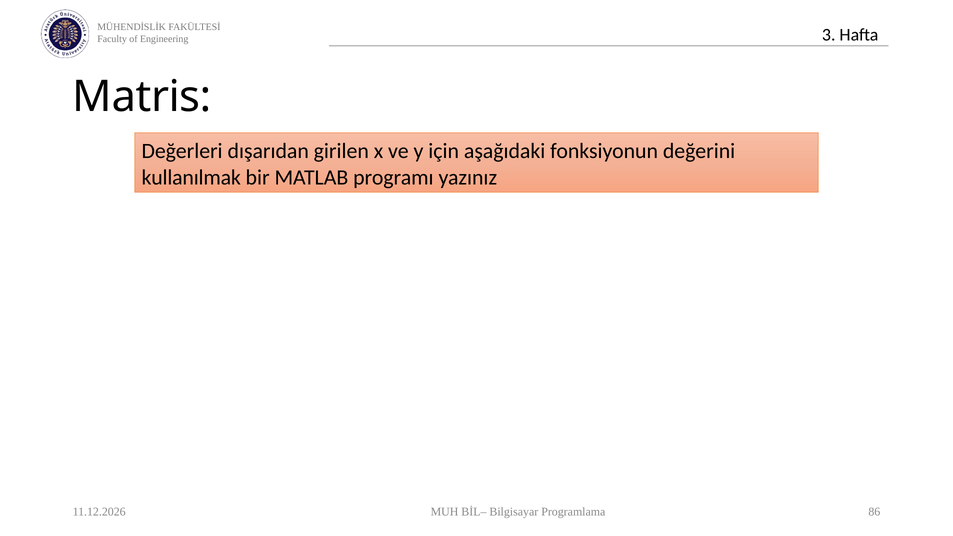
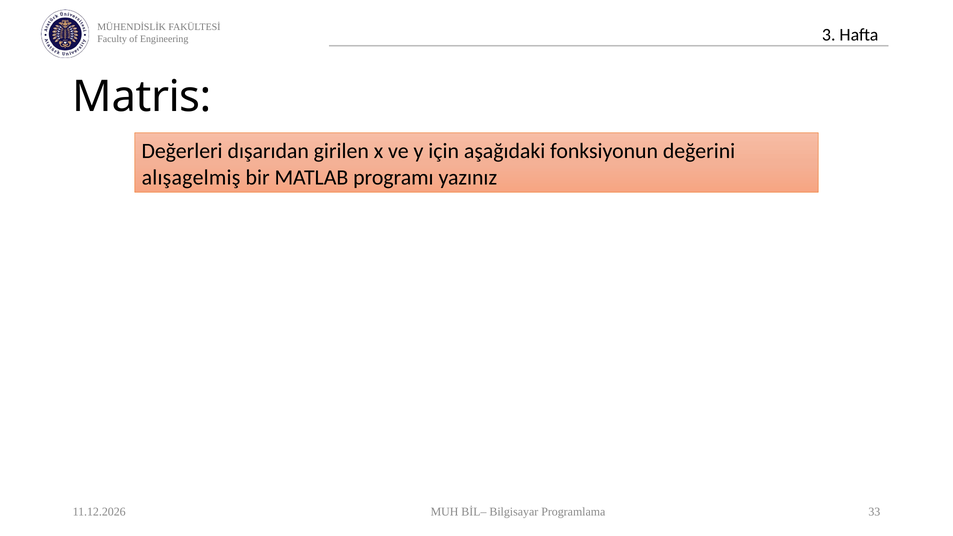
kullanılmak: kullanılmak -> alışagelmiş
86: 86 -> 33
